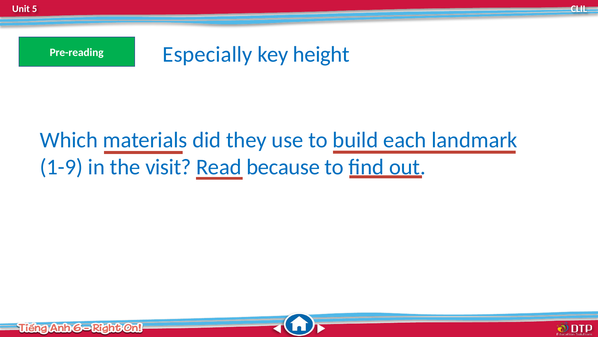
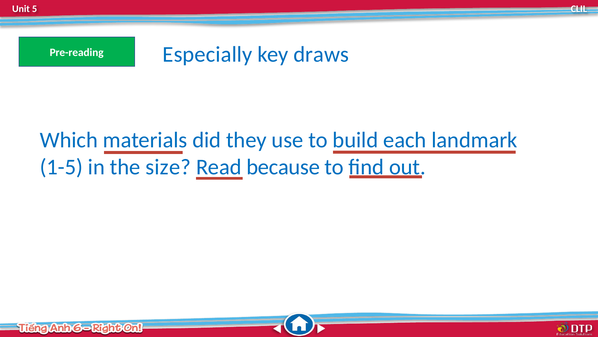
height: height -> draws
1-9: 1-9 -> 1-5
visit: visit -> size
